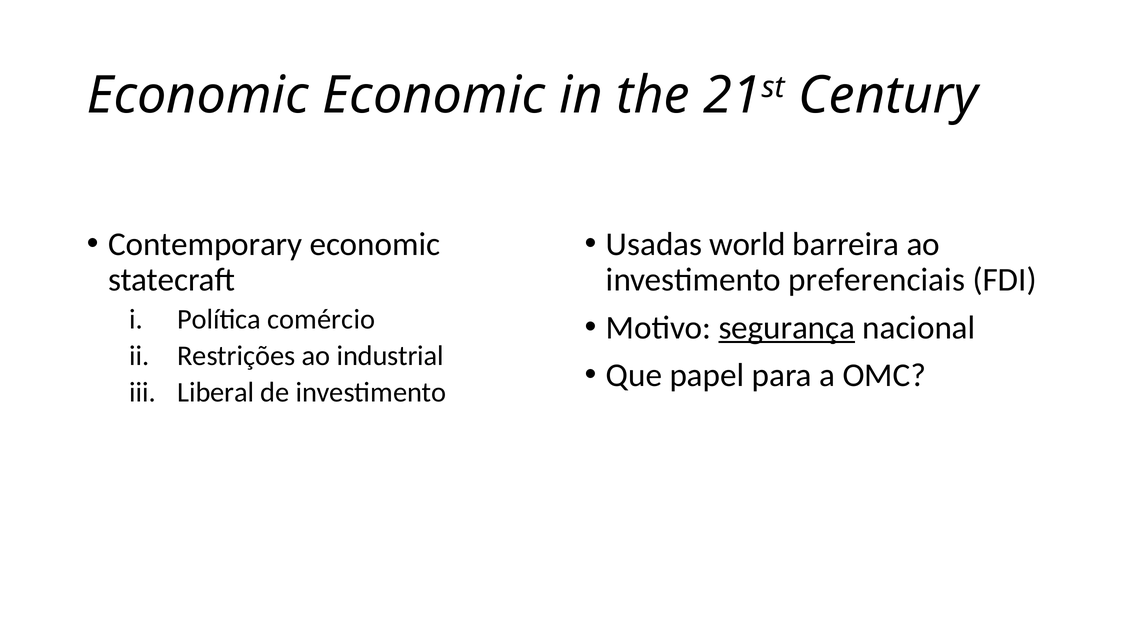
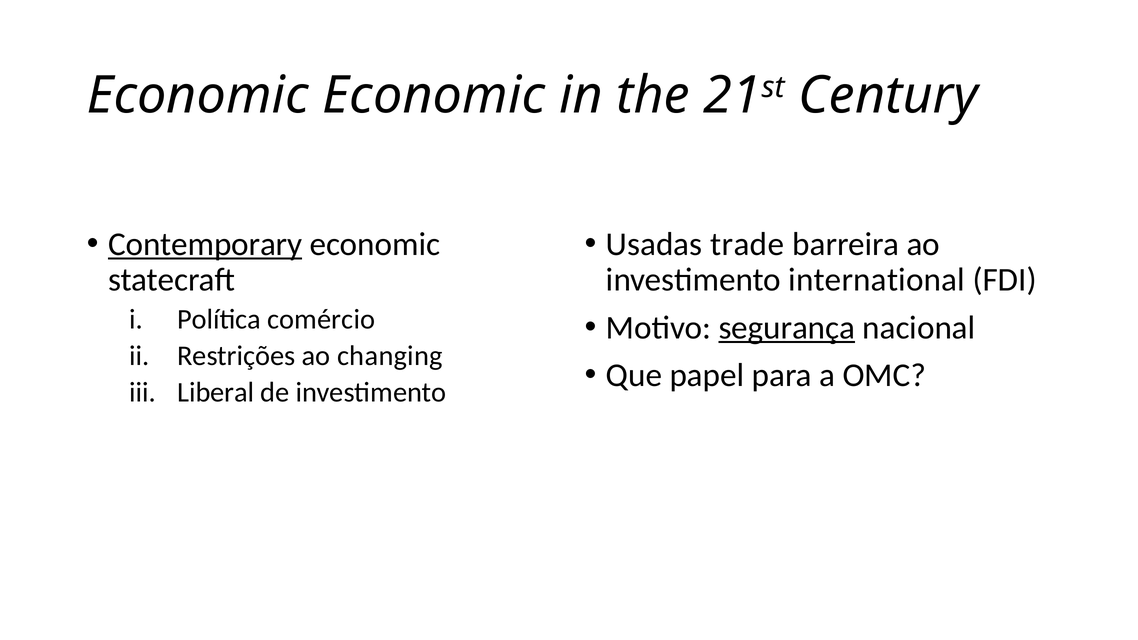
Contemporary underline: none -> present
world: world -> trade
preferenciais: preferenciais -> international
industrial: industrial -> changing
